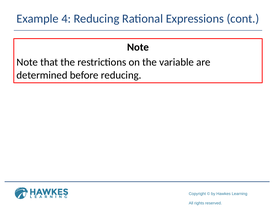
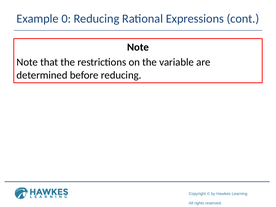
4: 4 -> 0
